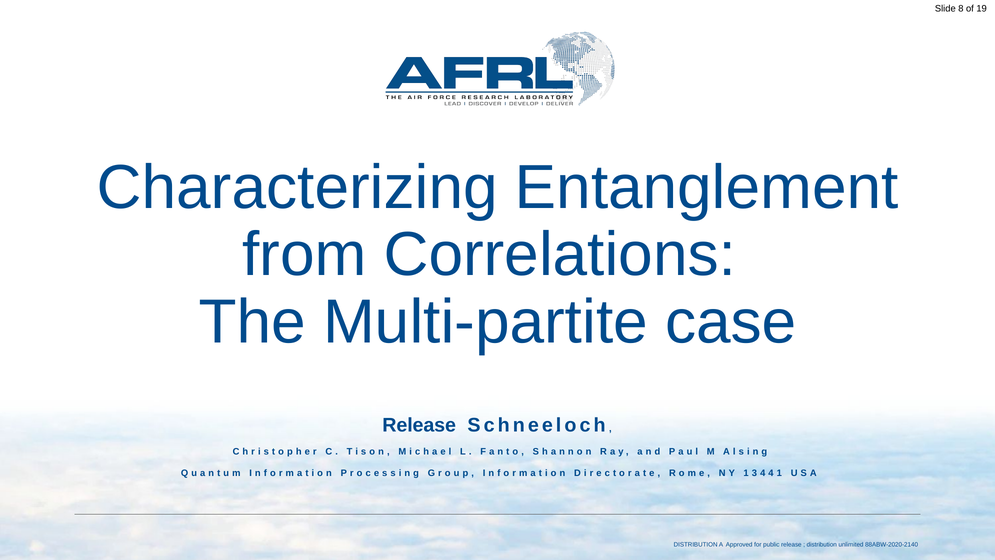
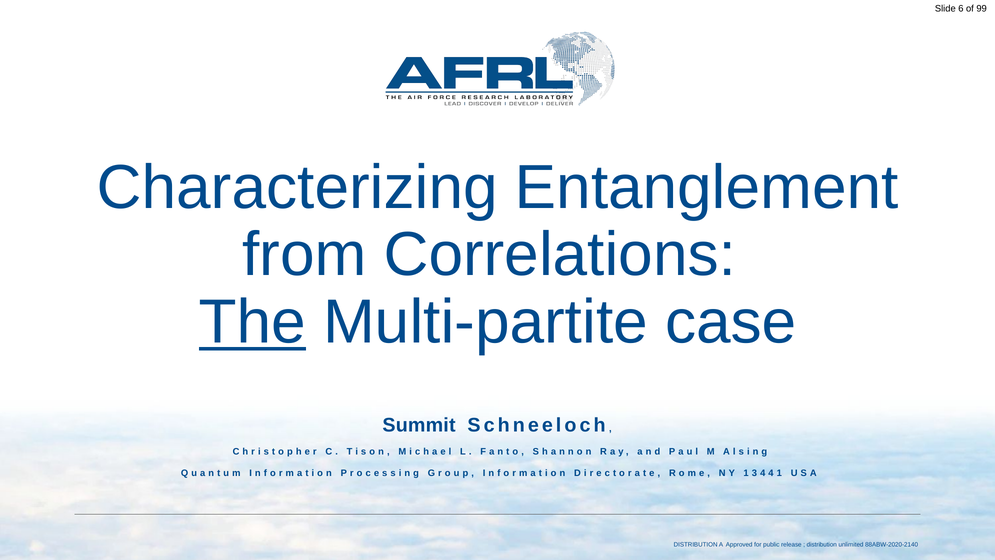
8: 8 -> 6
19: 19 -> 99
The underline: none -> present
Release at (419, 425): Release -> Summit
